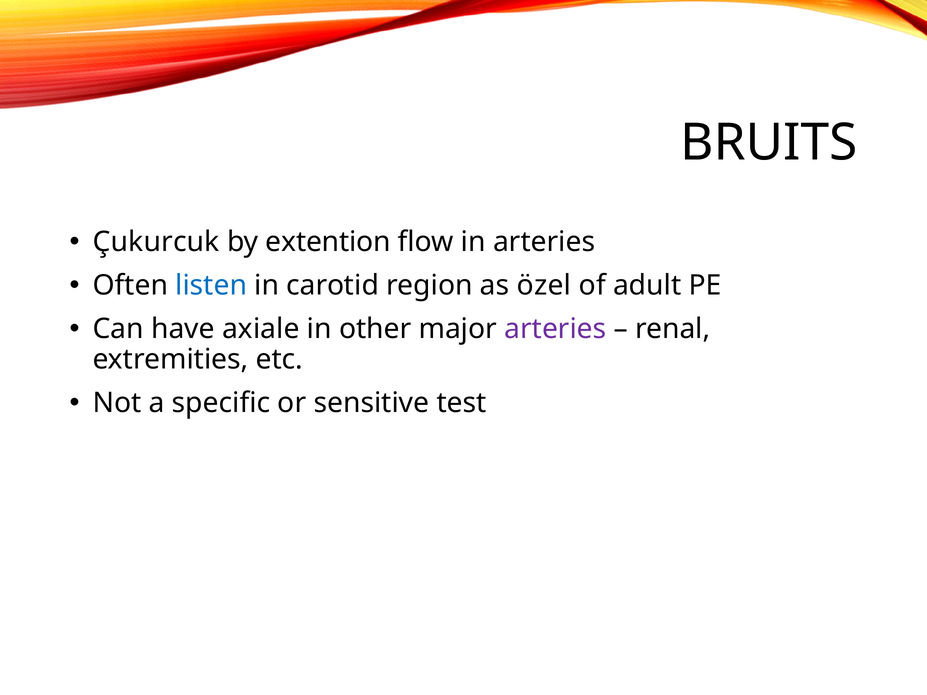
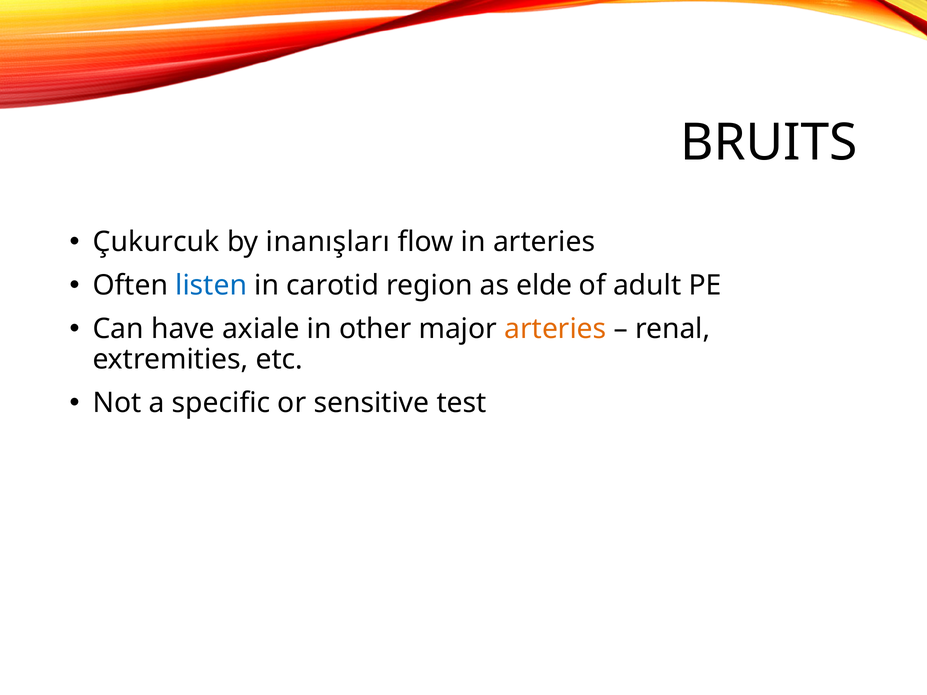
extention: extention -> inanışları
özel: özel -> elde
arteries at (555, 329) colour: purple -> orange
